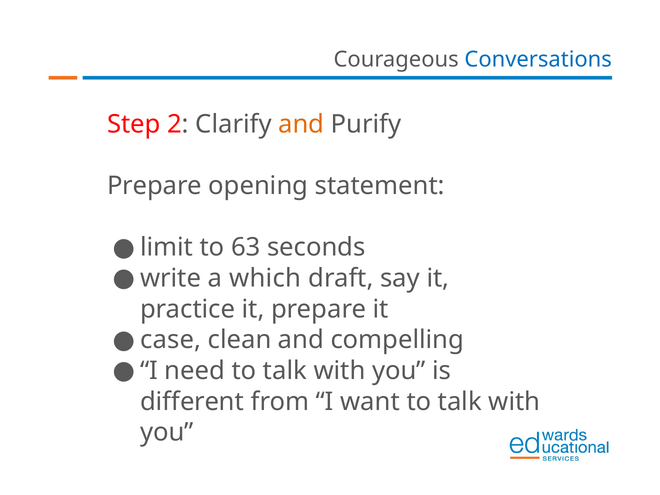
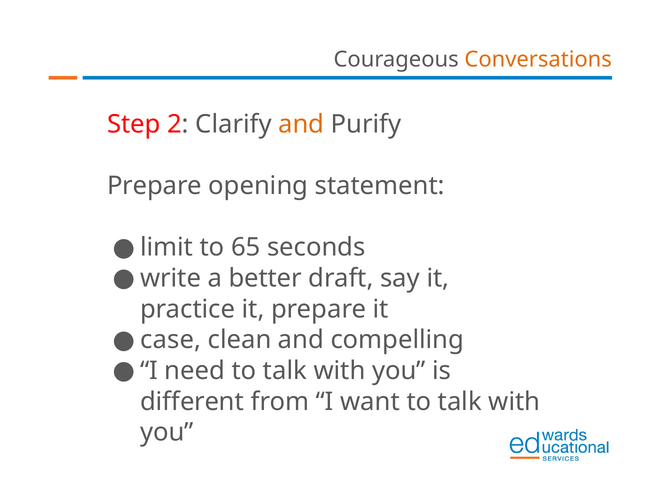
Conversations colour: blue -> orange
63: 63 -> 65
which: which -> better
